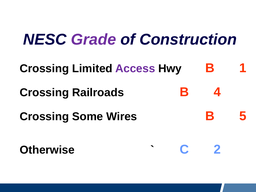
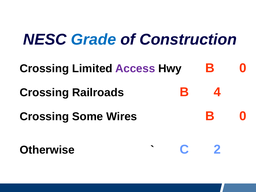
Grade colour: purple -> blue
Hwy B 1: 1 -> 0
Wires B 5: 5 -> 0
